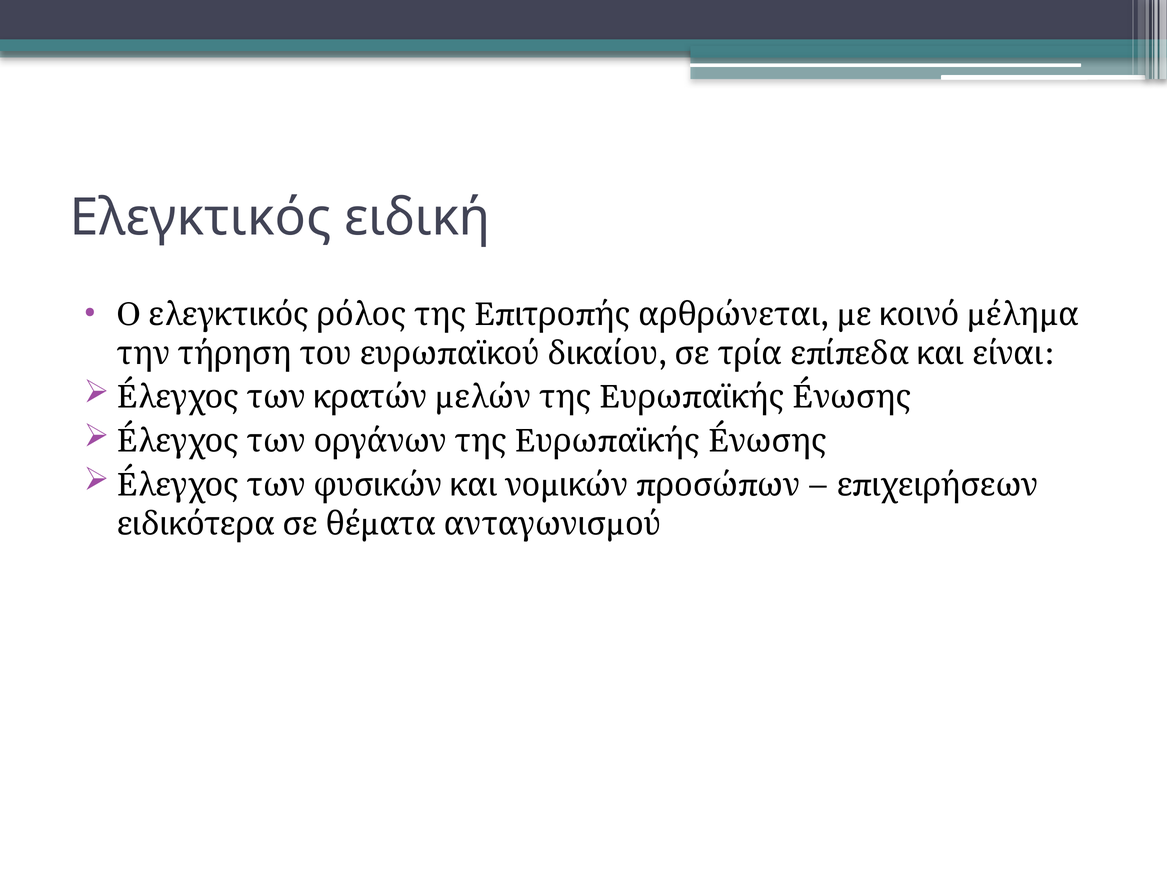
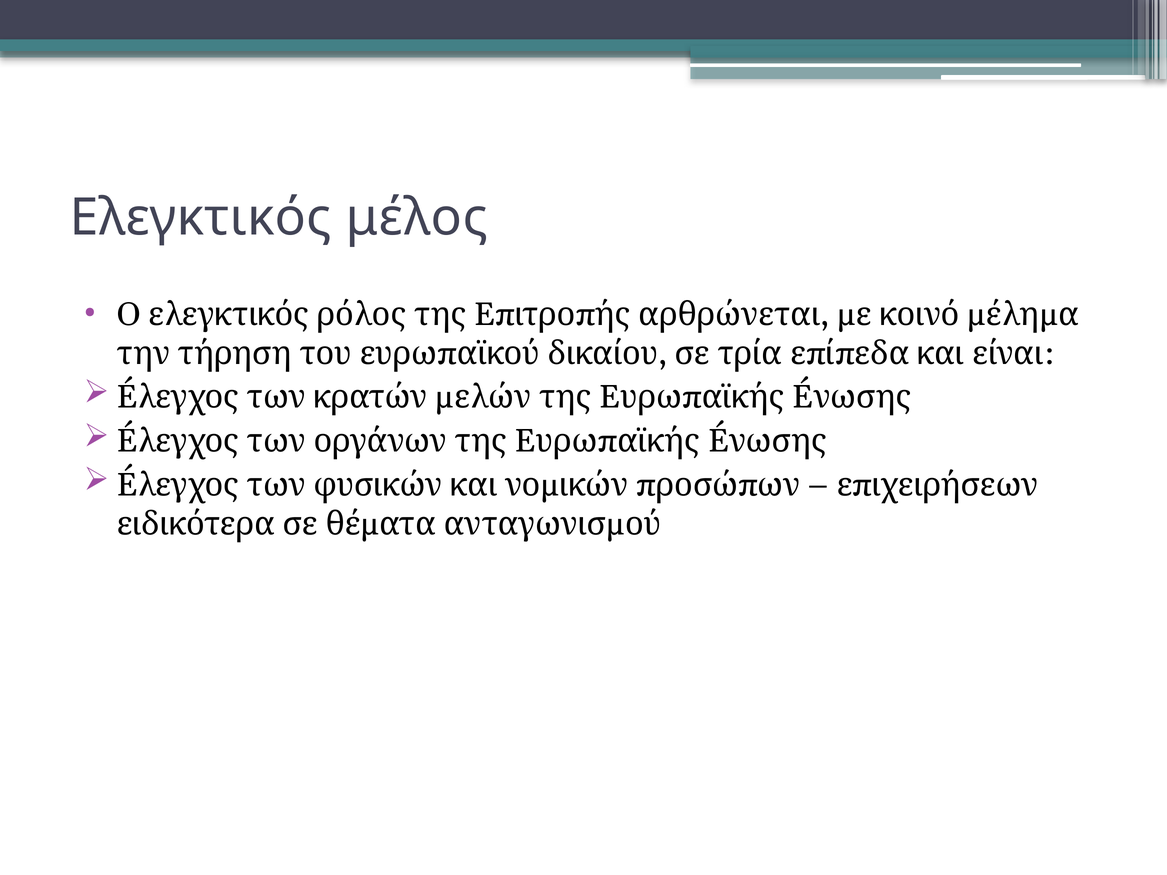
ειδική: ειδική -> μέλος
